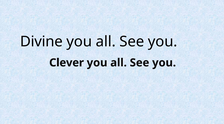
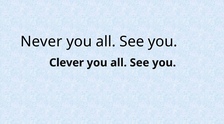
Divine: Divine -> Never
